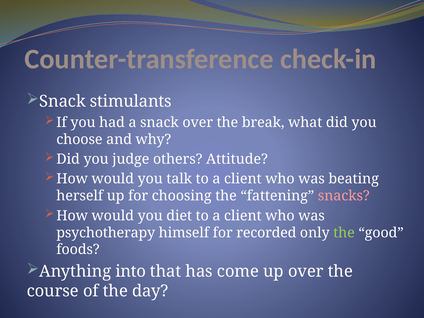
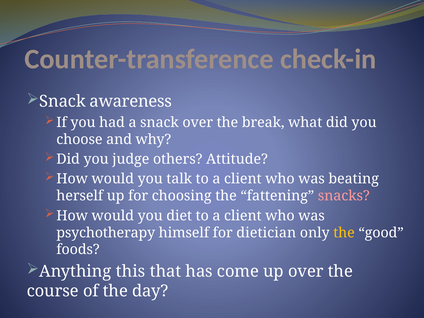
stimulants: stimulants -> awareness
recorded: recorded -> dietician
the at (344, 233) colour: light green -> yellow
into: into -> this
